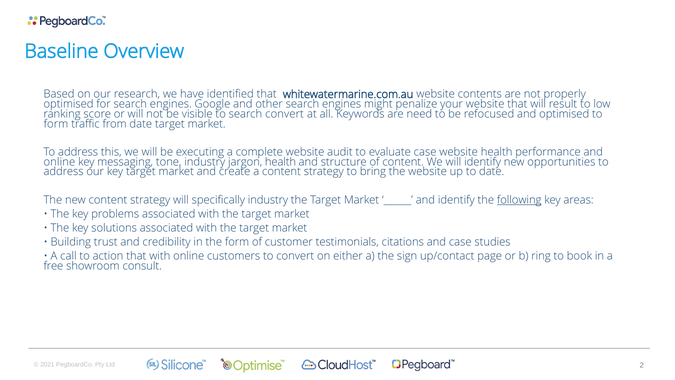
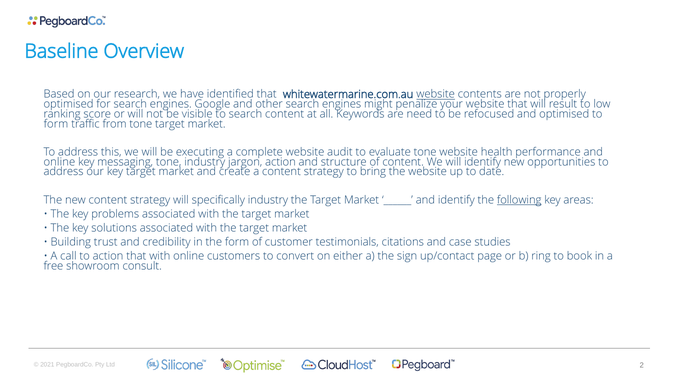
website at (436, 94) underline: none -> present
search convert: convert -> content
from date: date -> tone
evaluate case: case -> tone
jargon health: health -> action
